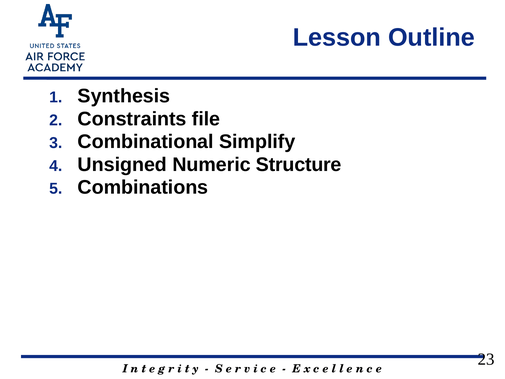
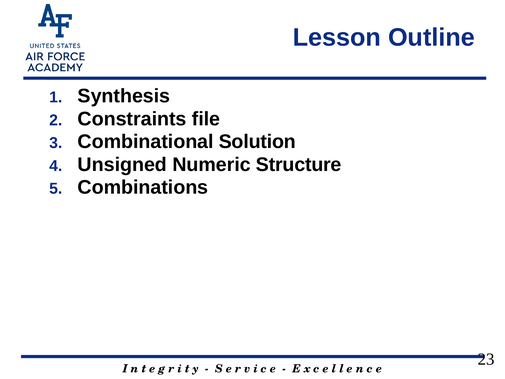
Simplify: Simplify -> Solution
